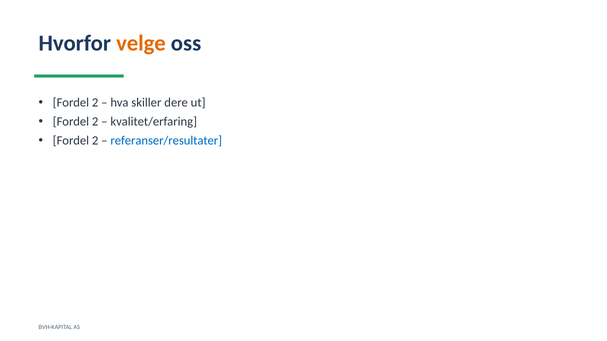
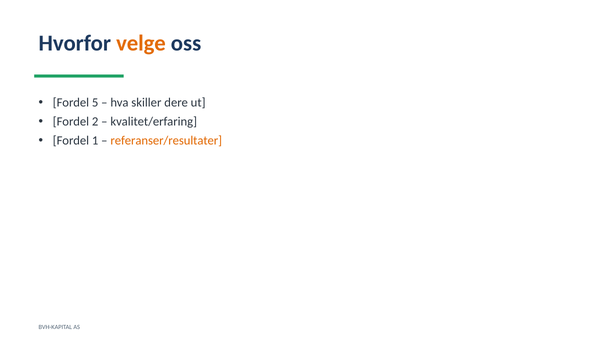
2 at (95, 103): 2 -> 5
2 at (95, 141): 2 -> 1
referanser/resultater colour: blue -> orange
